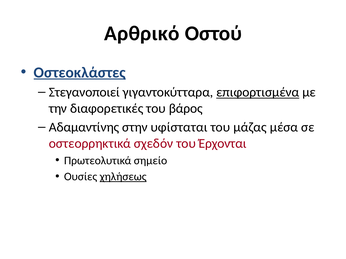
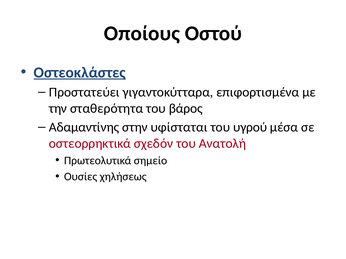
Αρθρικό: Αρθρικό -> Οποίους
Στεγανοποιεί: Στεγανοποιεί -> Προστατεύει
επιφορτισμένα underline: present -> none
διαφορετικές: διαφορετικές -> σταθερότητα
μάζας: μάζας -> υγρού
Έρχονται: Έρχονται -> Ανατολή
χηλήσεως underline: present -> none
